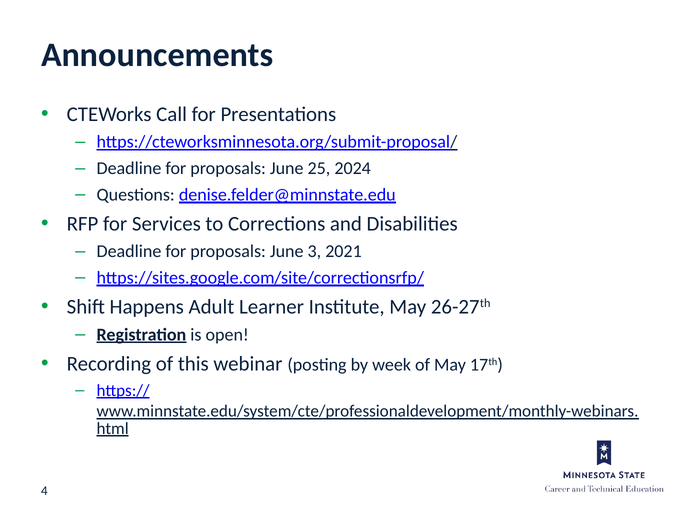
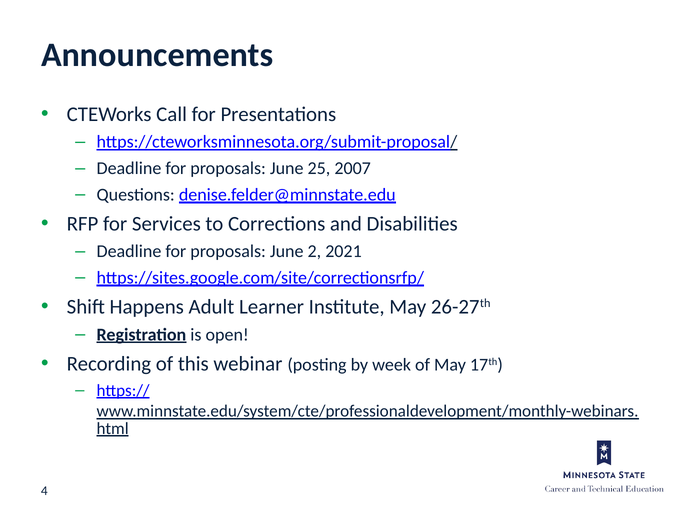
2024: 2024 -> 2007
3: 3 -> 2
